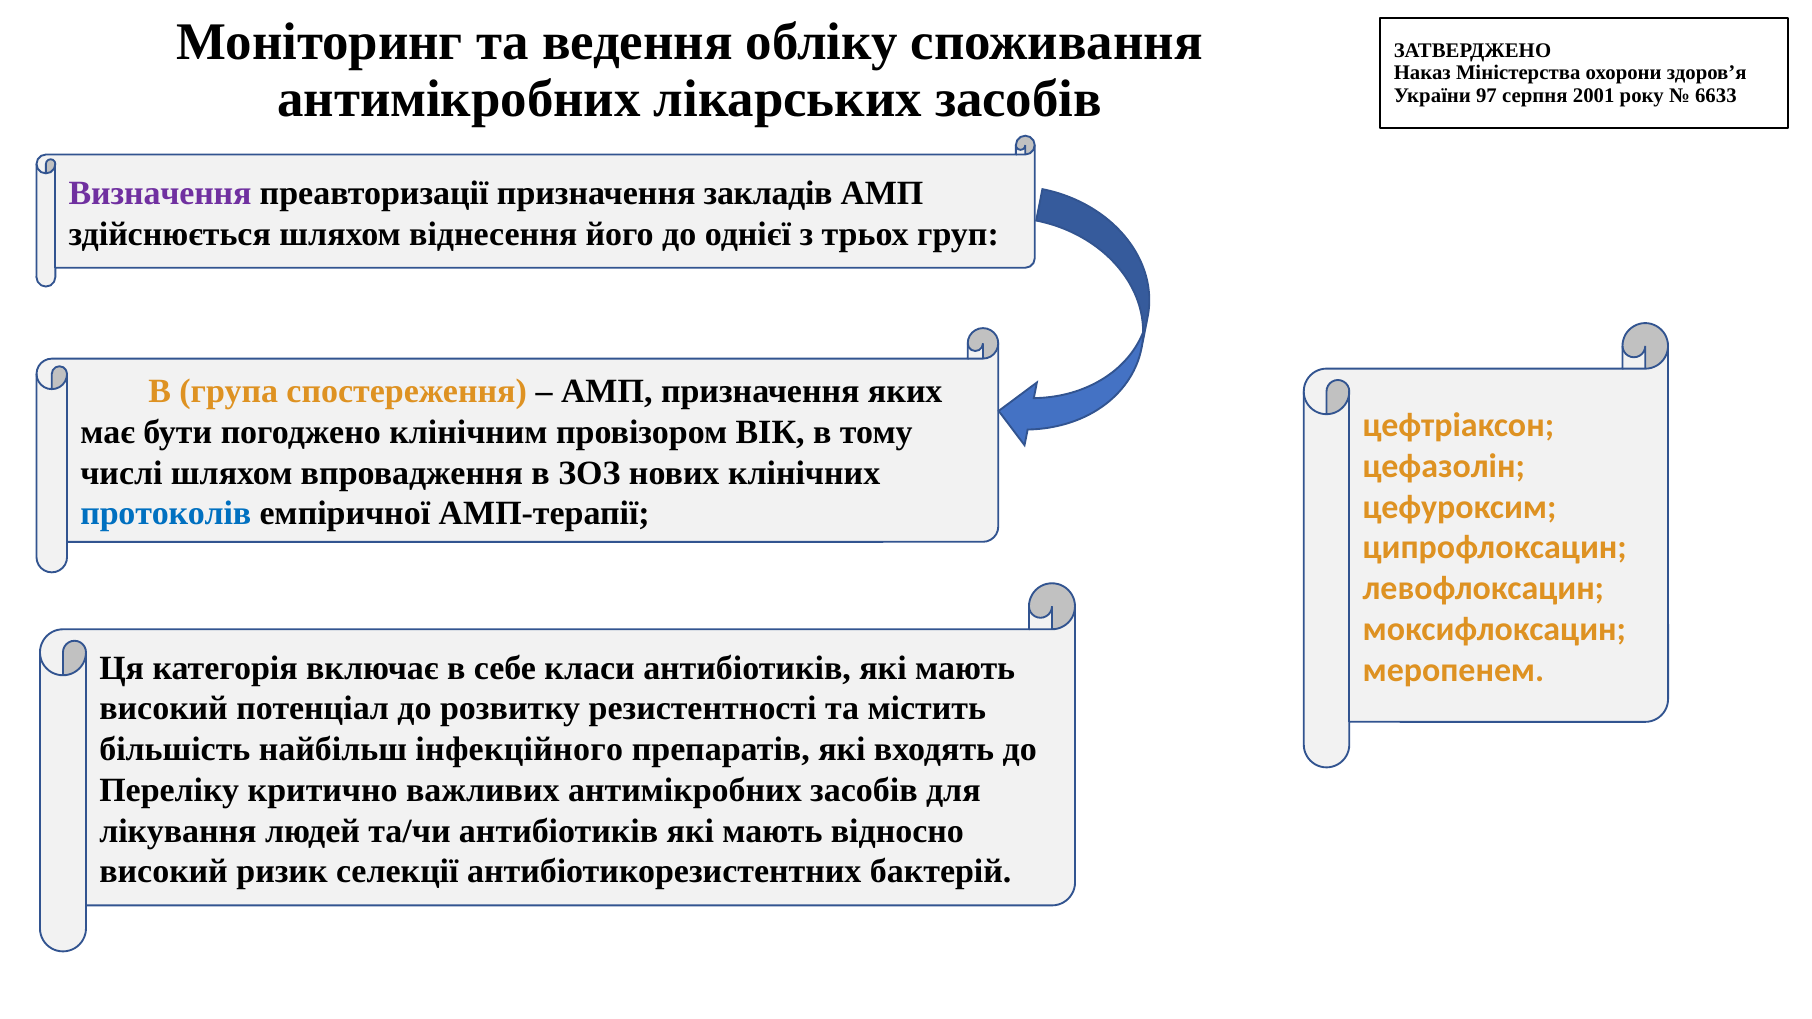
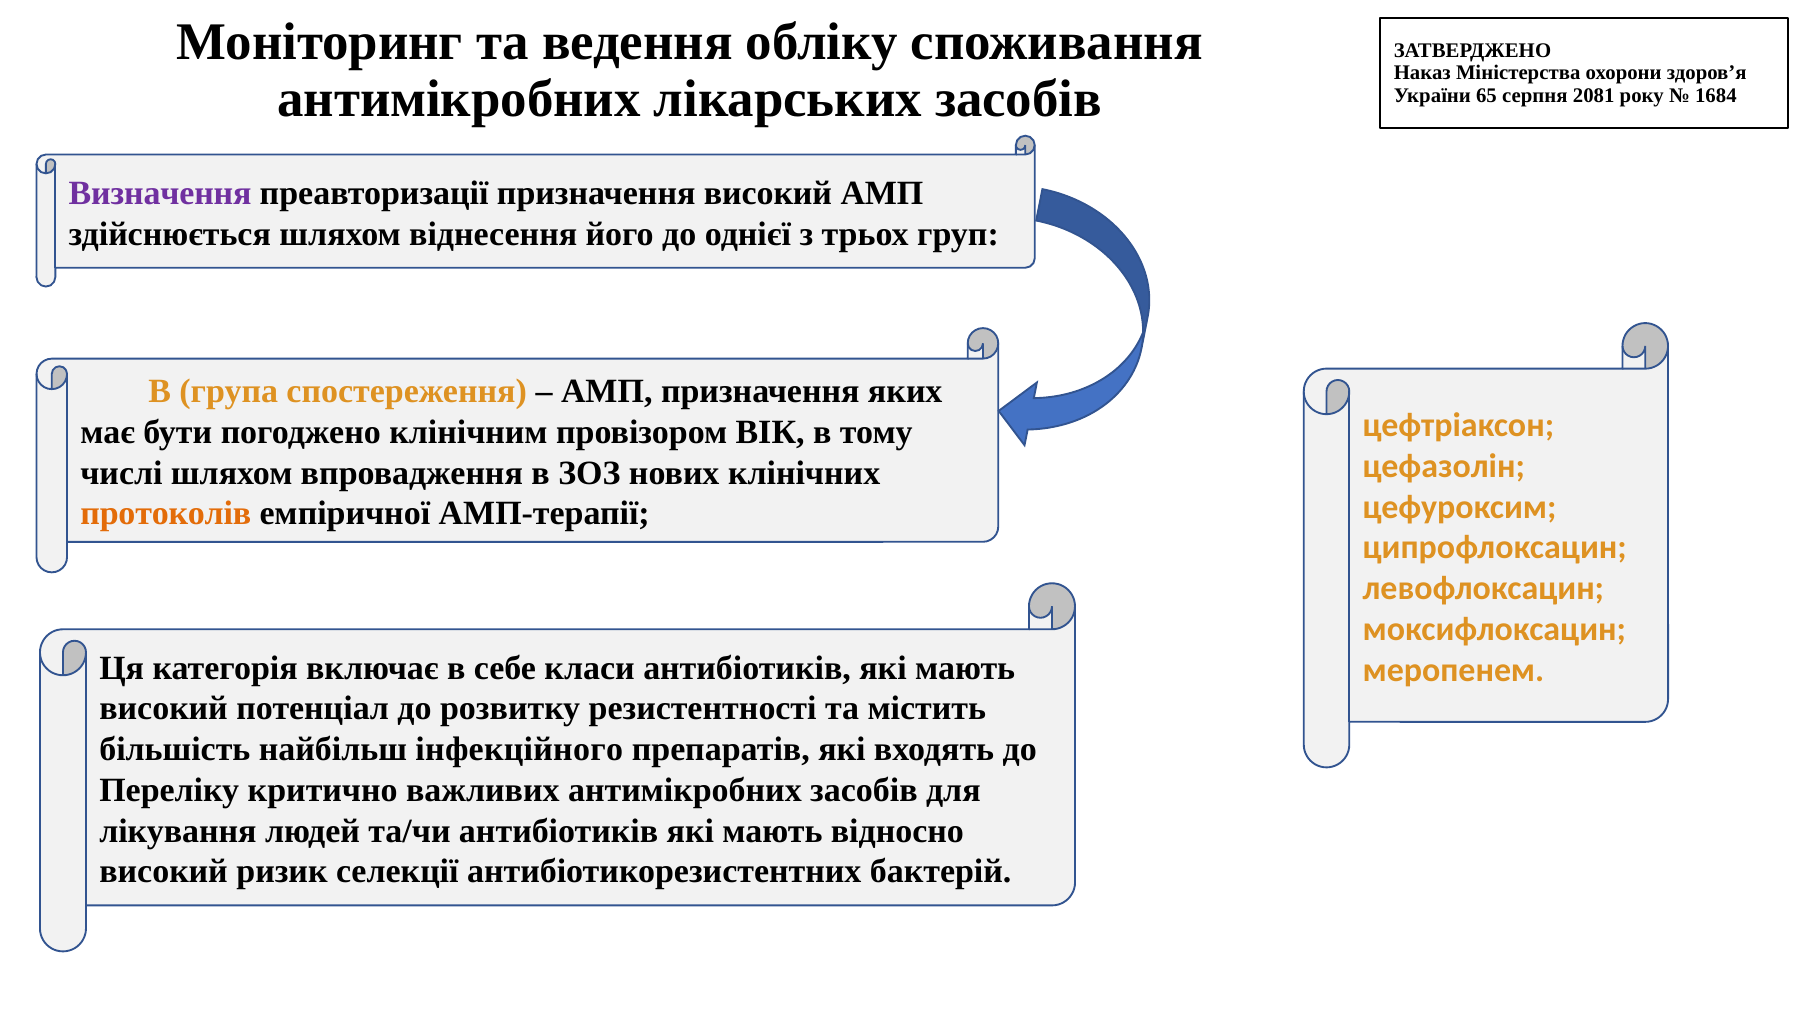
97: 97 -> 65
2001: 2001 -> 2081
6633: 6633 -> 1684
призначення закладів: закладів -> високий
протоколів colour: blue -> orange
